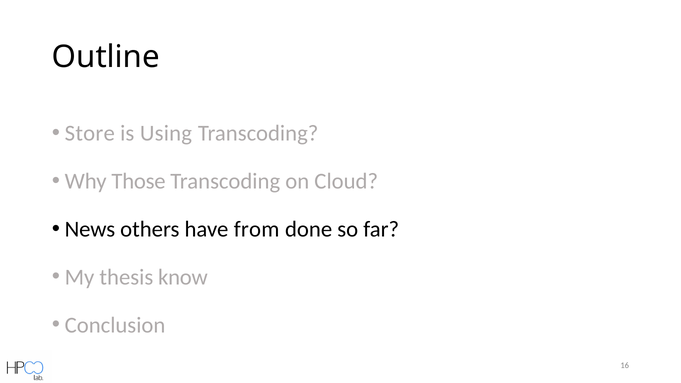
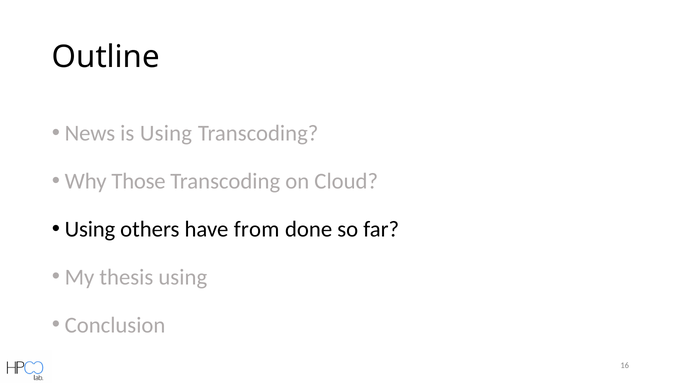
Store: Store -> News
News at (90, 229): News -> Using
thesis know: know -> using
